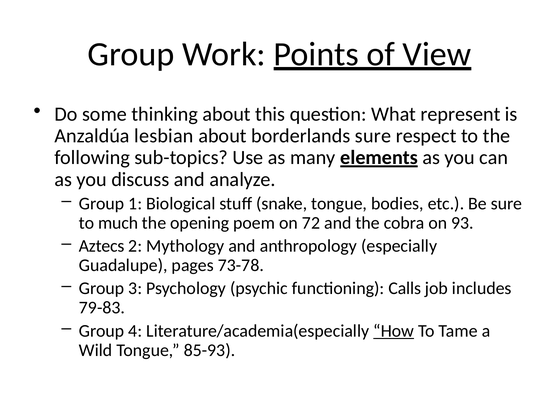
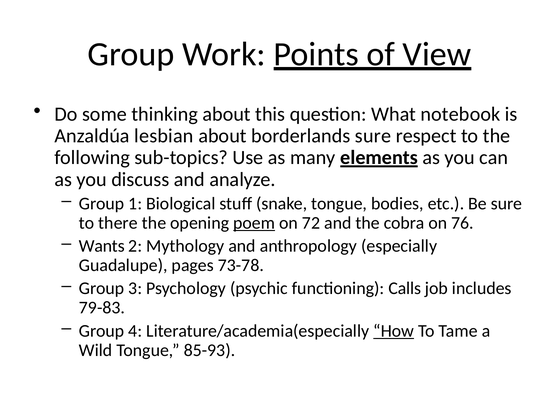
represent: represent -> notebook
much: much -> there
poem underline: none -> present
93: 93 -> 76
Aztecs: Aztecs -> Wants
